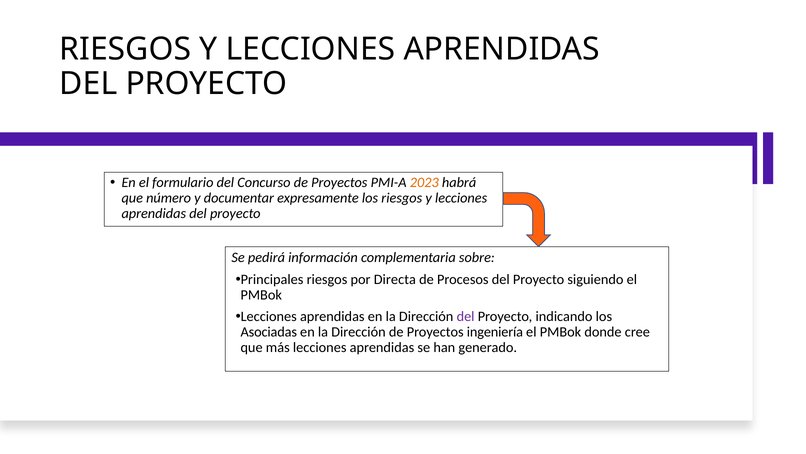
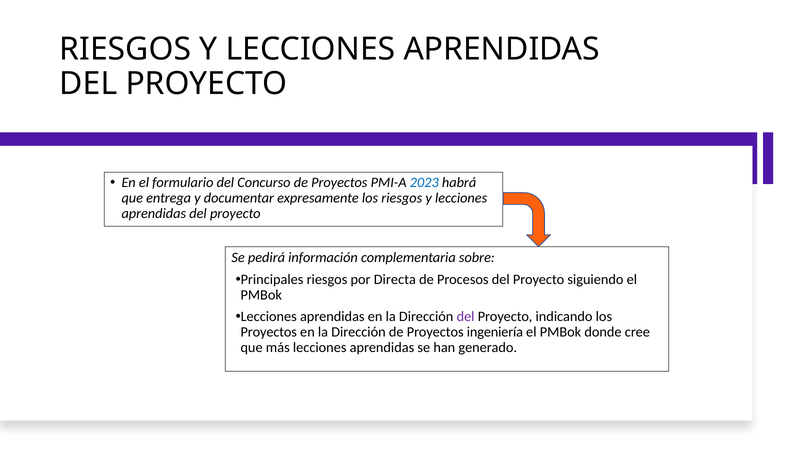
2023 colour: orange -> blue
número: número -> entrega
Asociadas at (269, 332): Asociadas -> Proyectos
